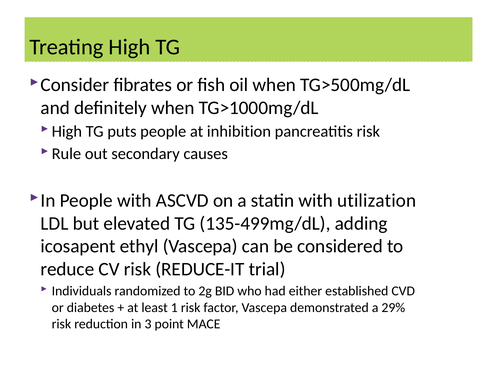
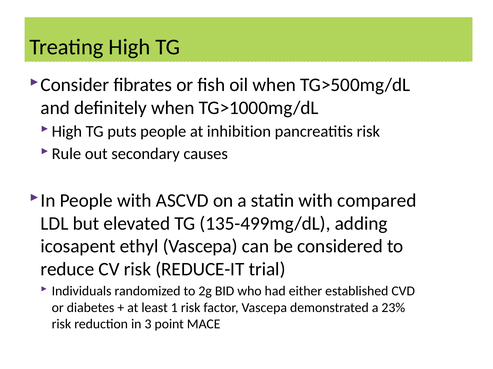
utilization: utilization -> compared
29%: 29% -> 23%
